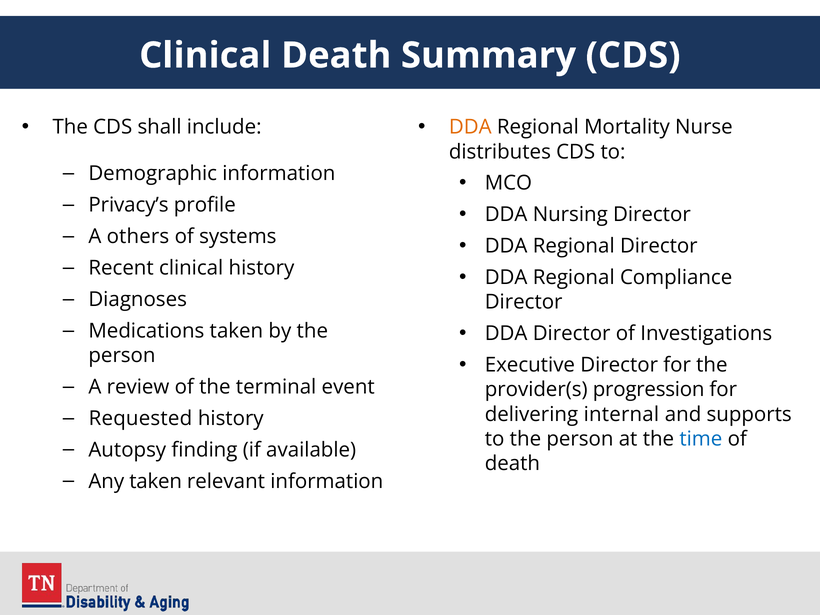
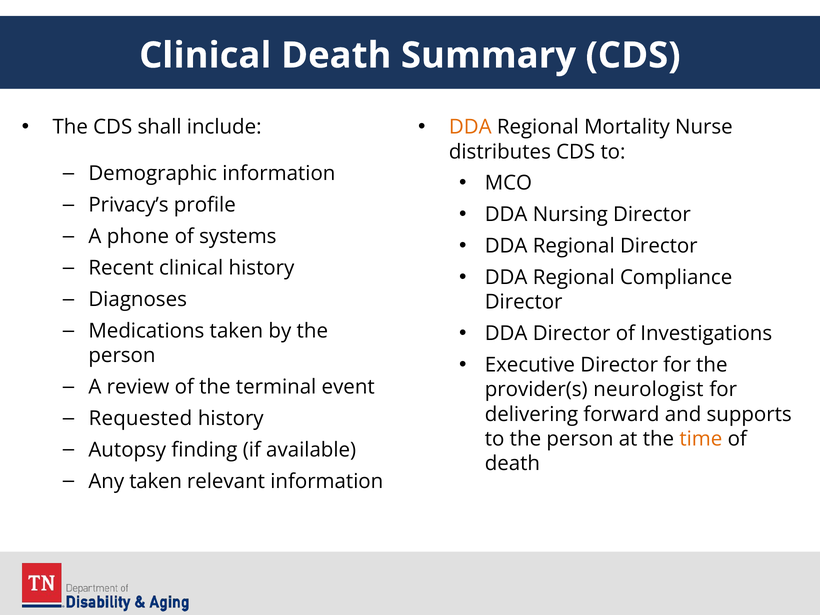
others: others -> phone
progression: progression -> neurologist
internal: internal -> forward
time colour: blue -> orange
